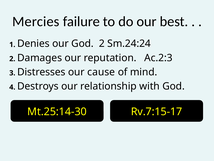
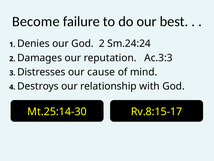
Mercies: Mercies -> Become
Ac.2:3: Ac.2:3 -> Ac.3:3
Rv.7:15-17: Rv.7:15-17 -> Rv.8:15-17
